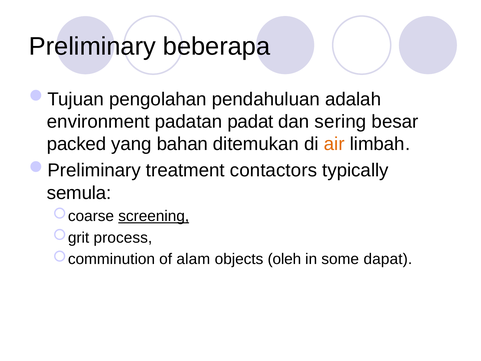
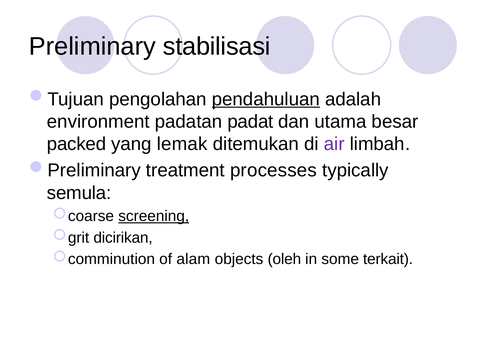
beberapa: beberapa -> stabilisasi
pendahuluan underline: none -> present
sering: sering -> utama
bahan: bahan -> lemak
air colour: orange -> purple
contactors: contactors -> processes
process: process -> dicirikan
dapat: dapat -> terkait
